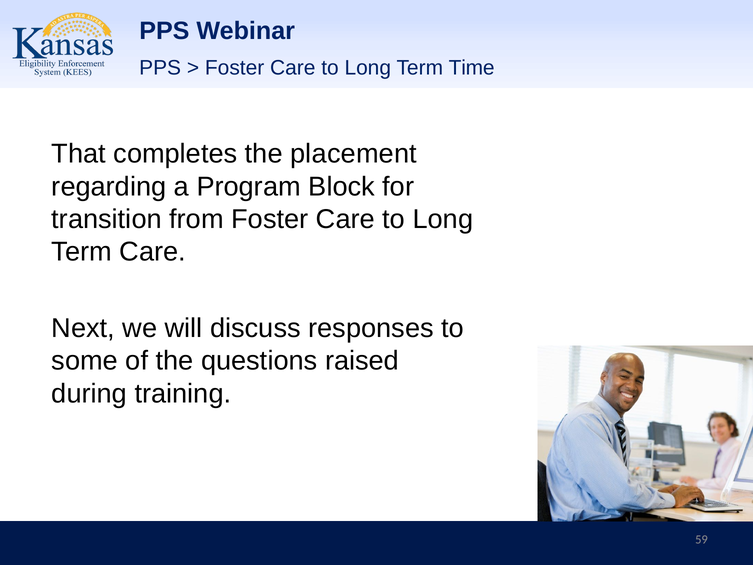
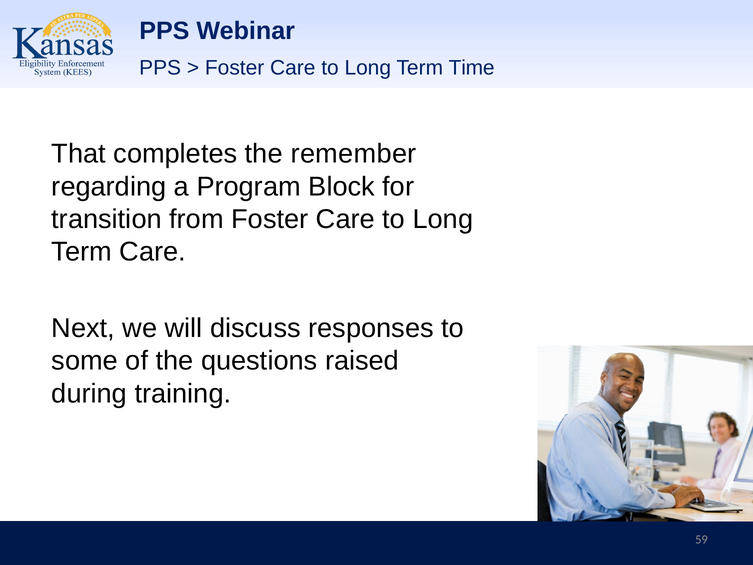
placement: placement -> remember
